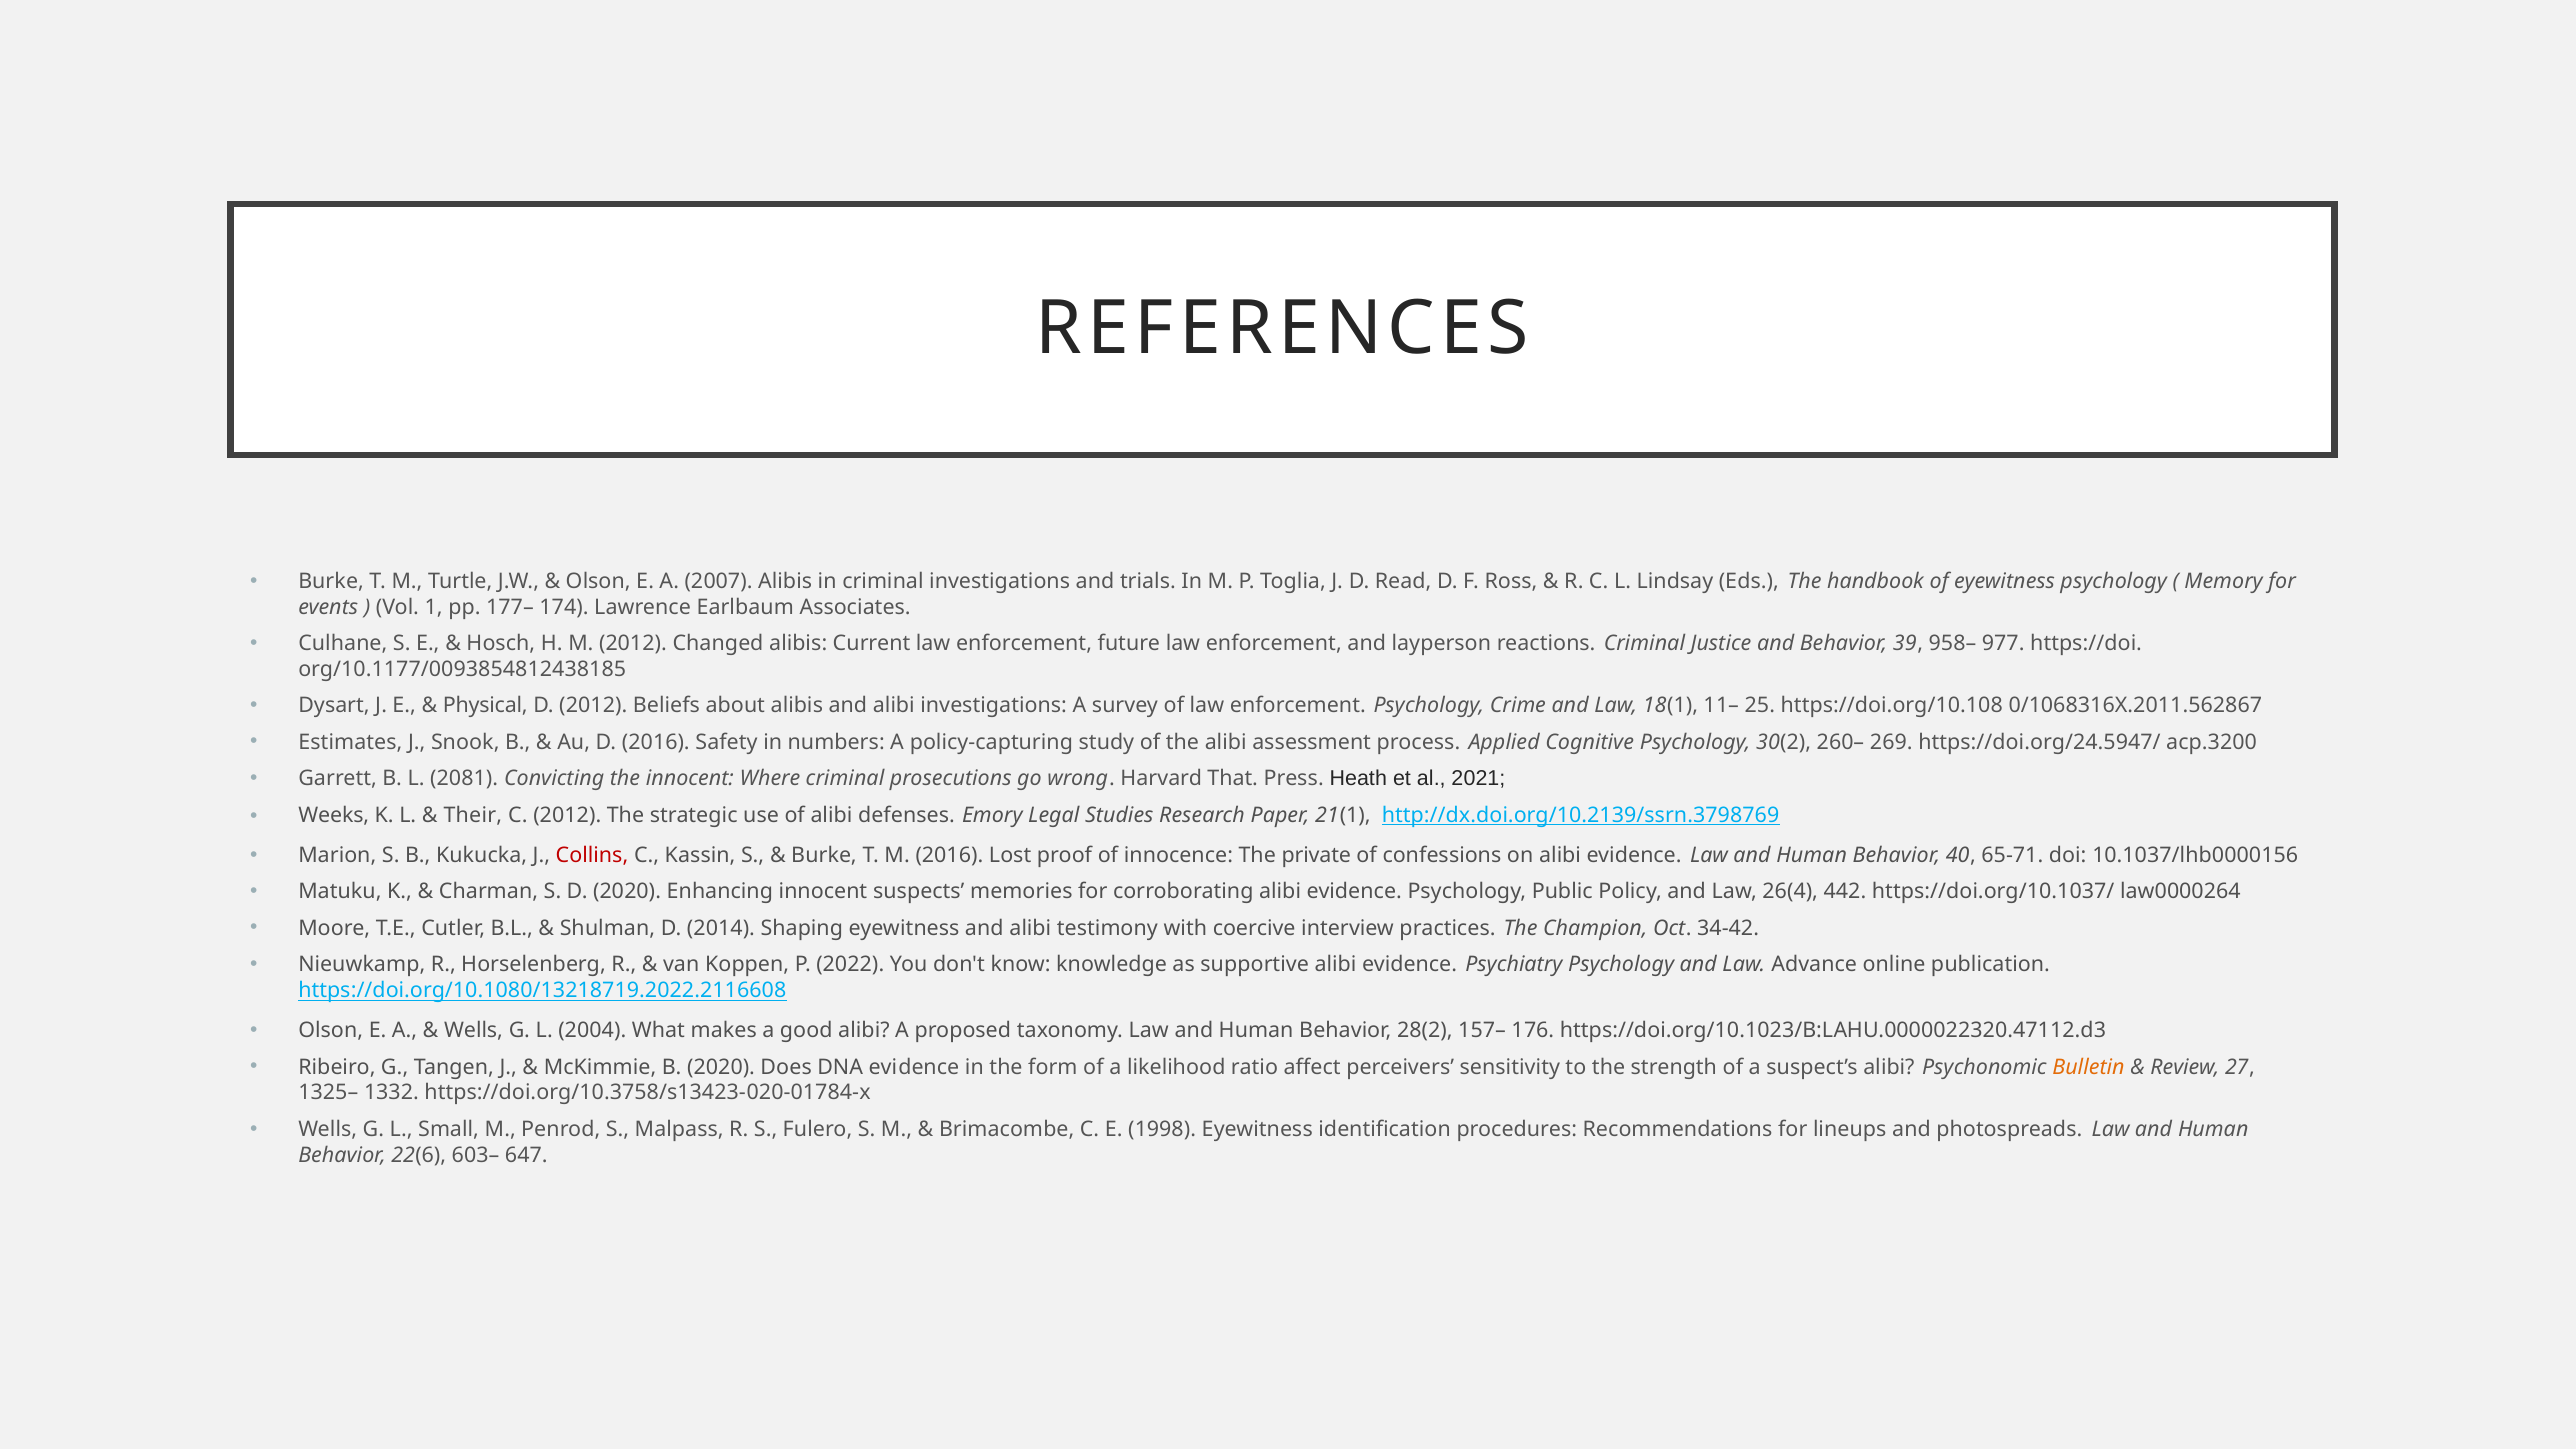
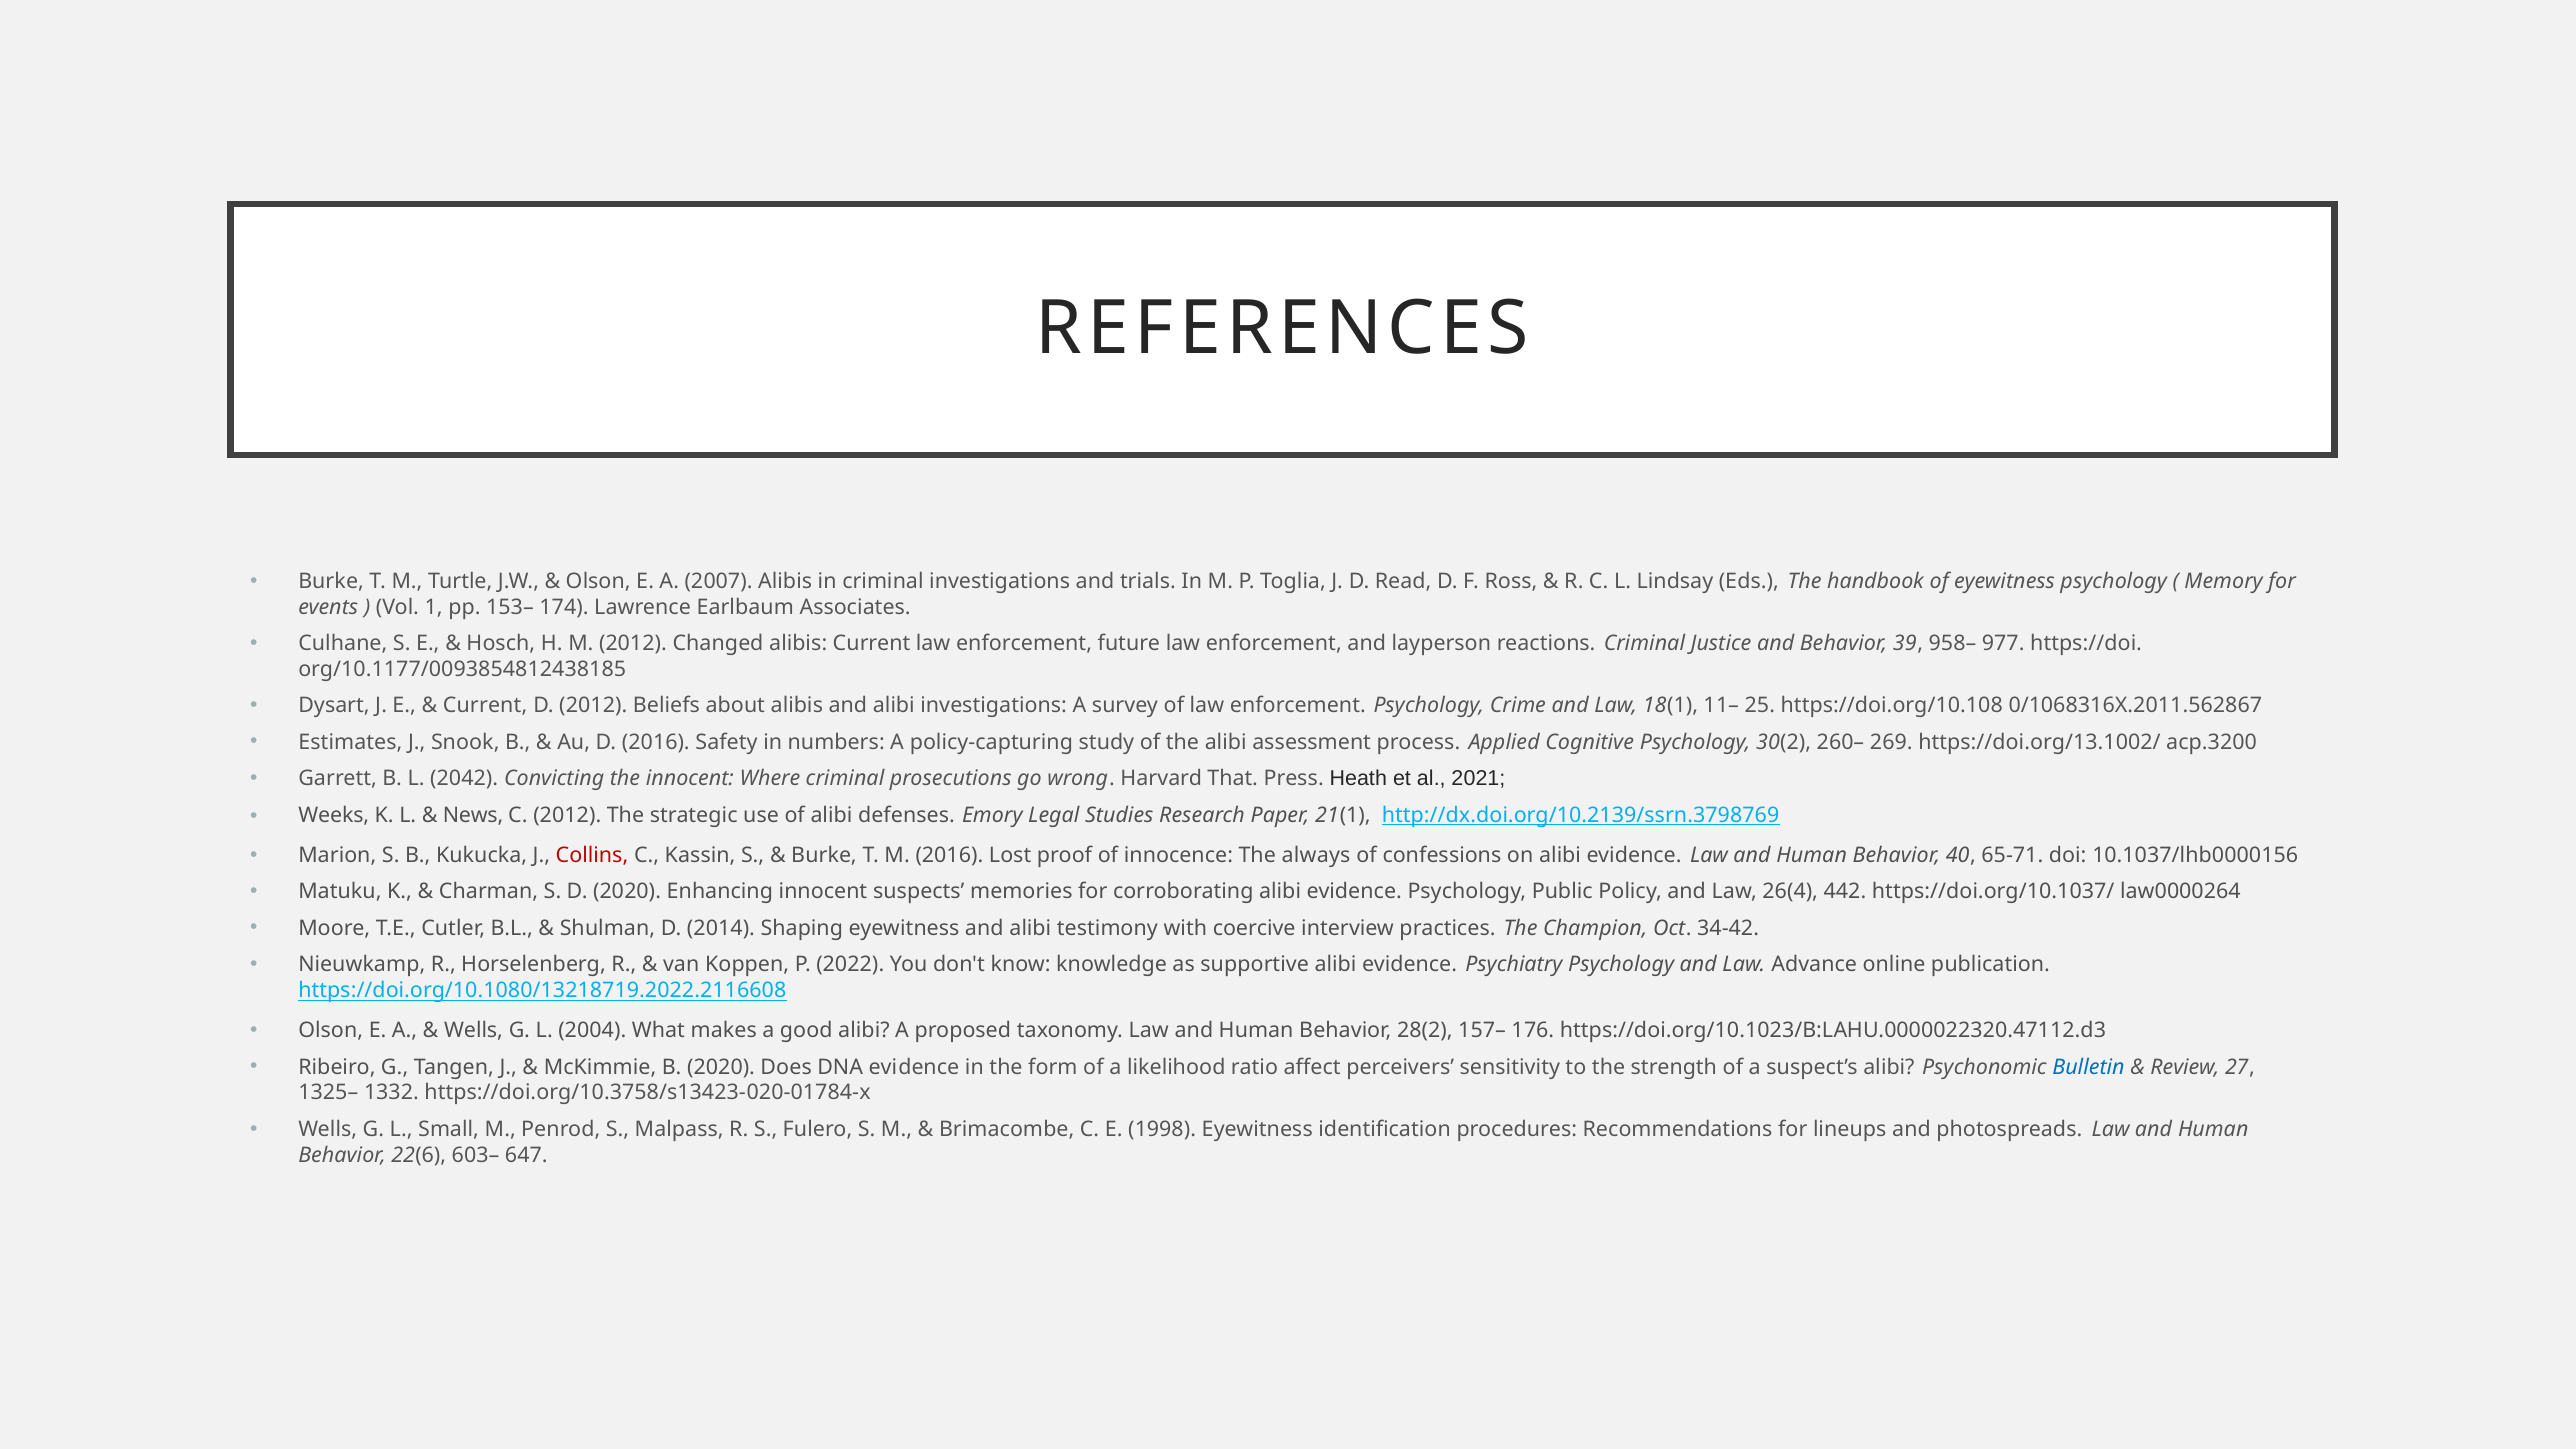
177–: 177– -> 153–
Physical at (485, 706): Physical -> Current
https://doi.org/24.5947/: https://doi.org/24.5947/ -> https://doi.org/13.1002/
2081: 2081 -> 2042
Their: Their -> News
private: private -> always
Bulletin colour: orange -> blue
